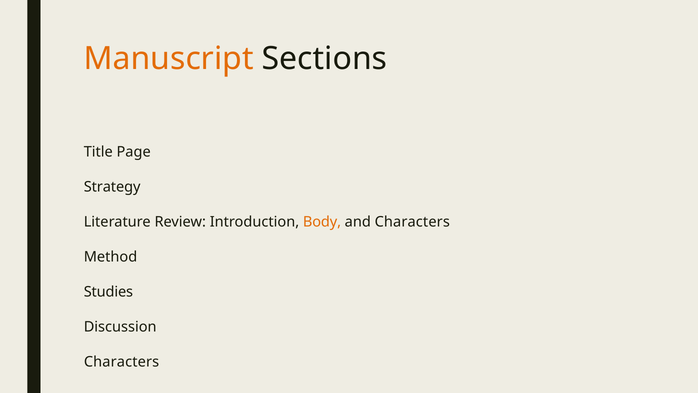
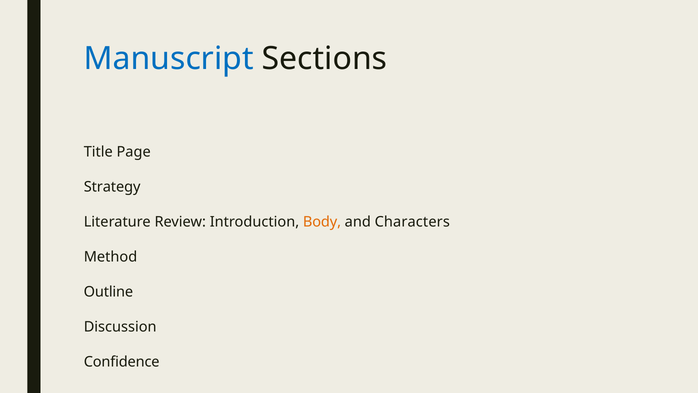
Manuscript colour: orange -> blue
Studies: Studies -> Outline
Characters at (122, 362): Characters -> Confidence
